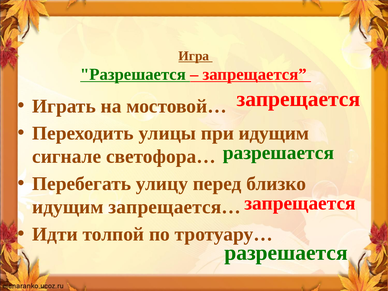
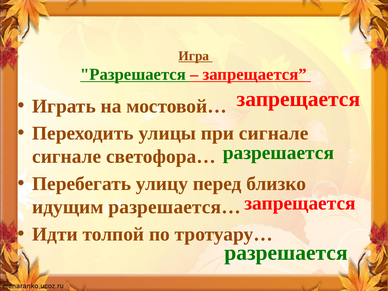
при идущим: идущим -> сигнале
запрещается…: запрещается… -> разрешается…
